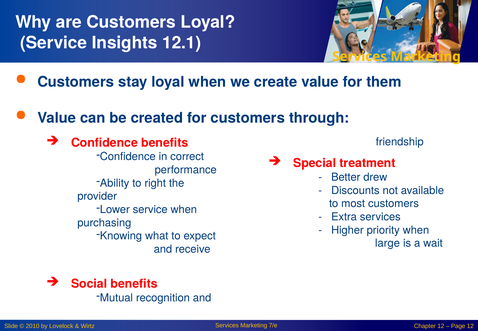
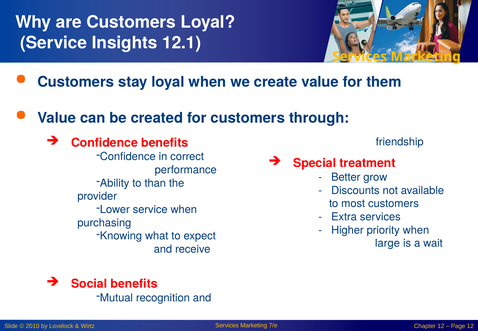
drew: drew -> grow
right: right -> than
